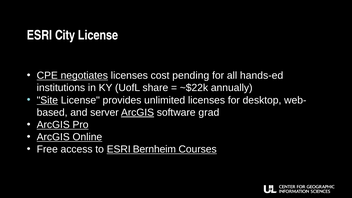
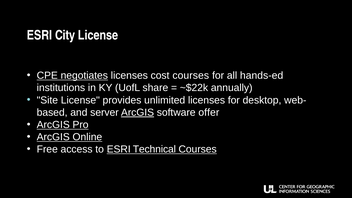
cost pending: pending -> courses
Site underline: present -> none
grad: grad -> offer
Bernheim: Bernheim -> Technical
